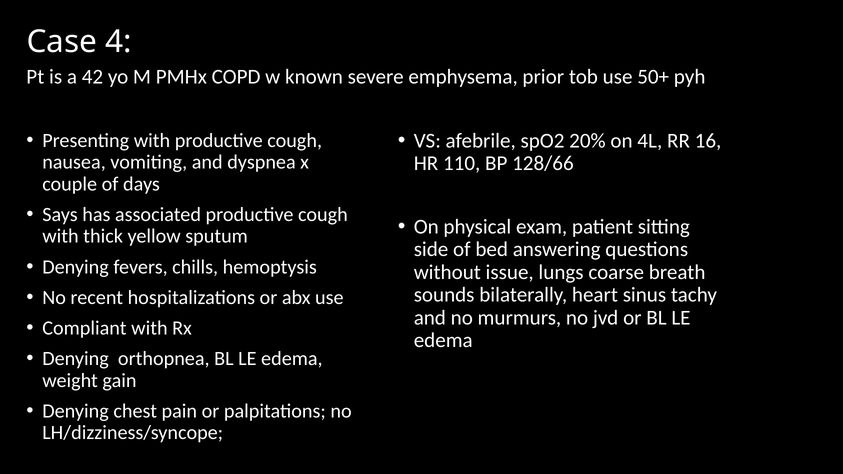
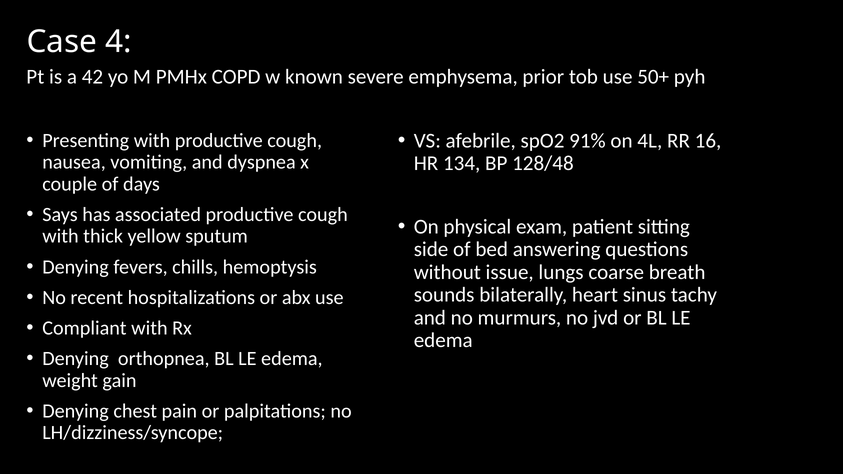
20%: 20% -> 91%
110: 110 -> 134
128/66: 128/66 -> 128/48
